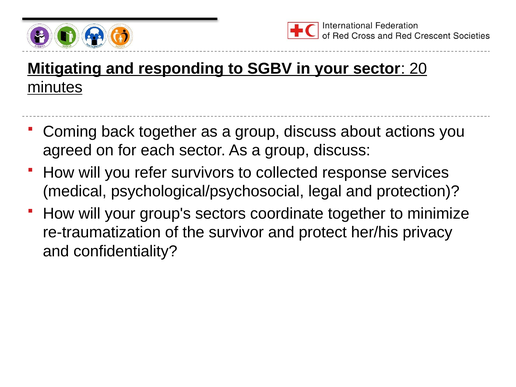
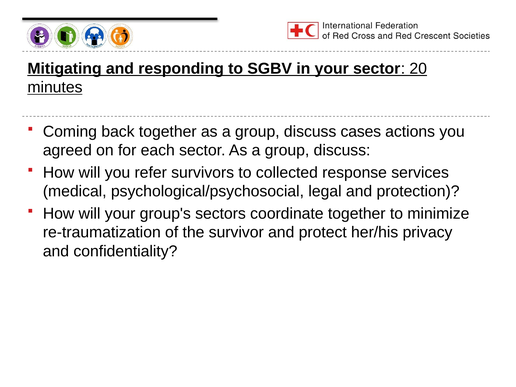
about: about -> cases
